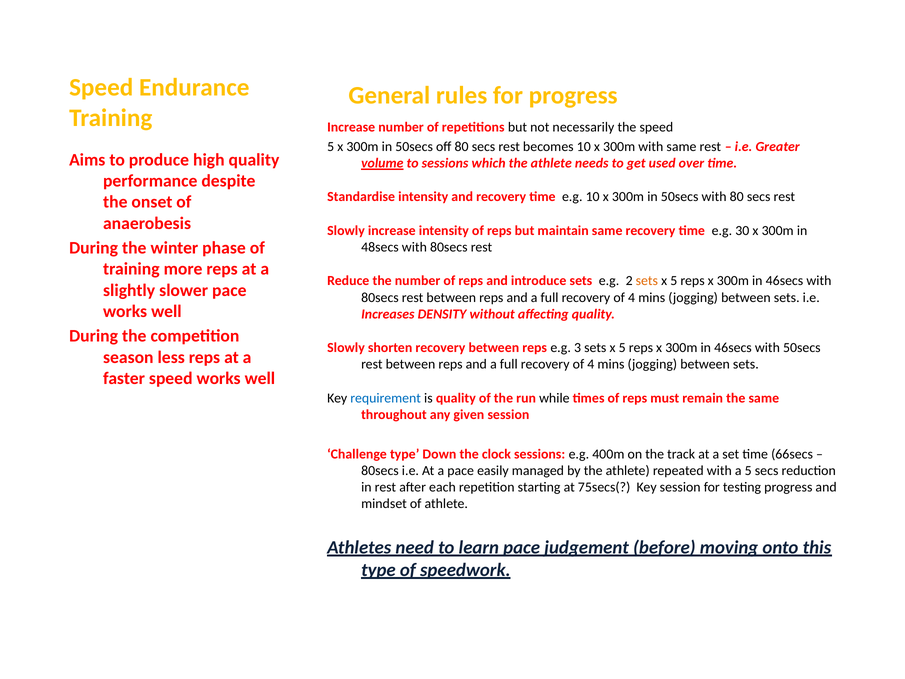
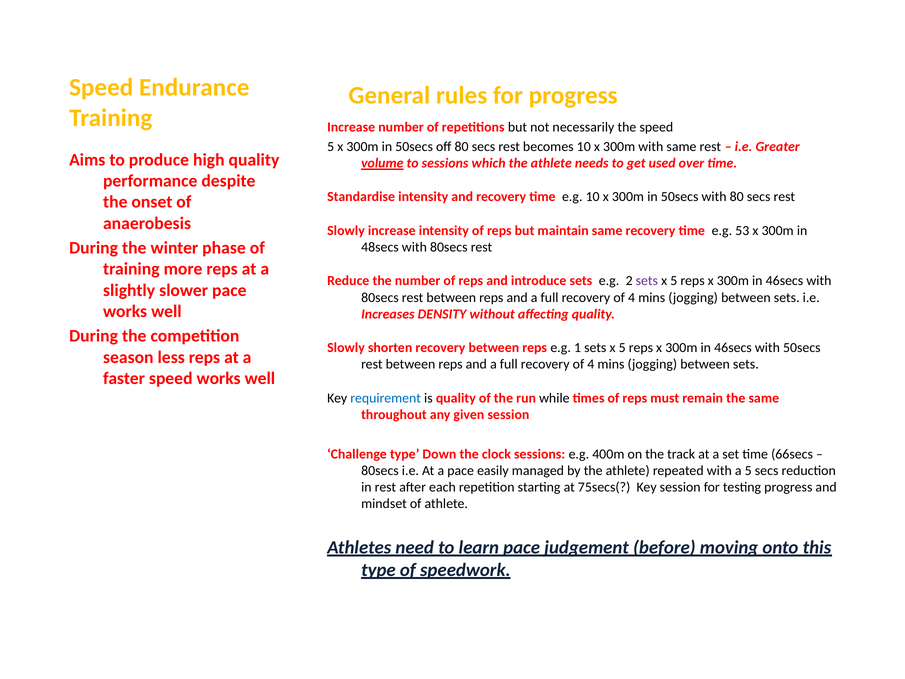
30: 30 -> 53
sets at (647, 281) colour: orange -> purple
3: 3 -> 1
